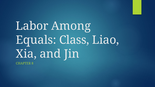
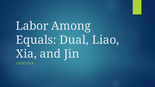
Class: Class -> Dual
